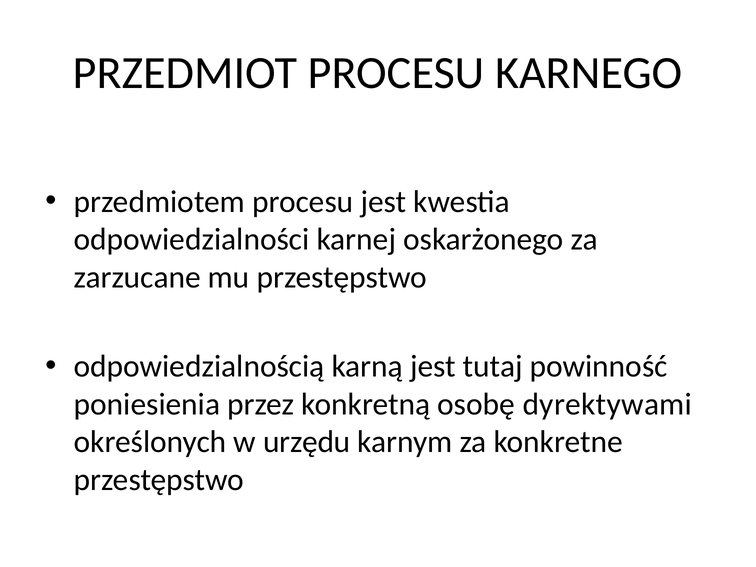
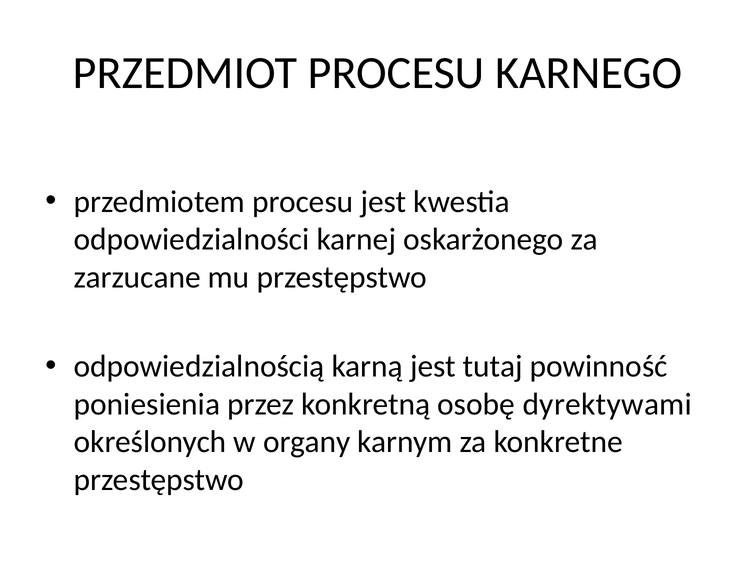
urzędu: urzędu -> organy
